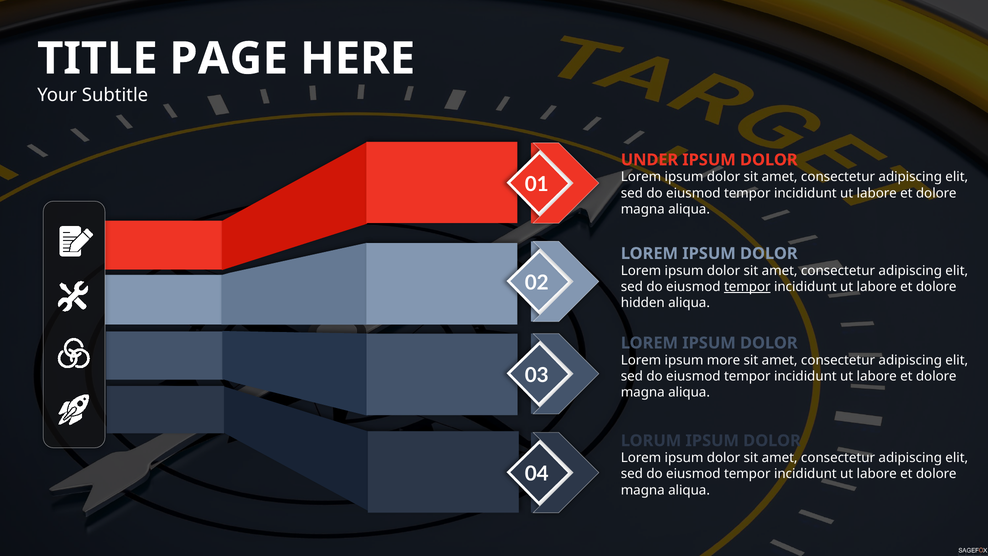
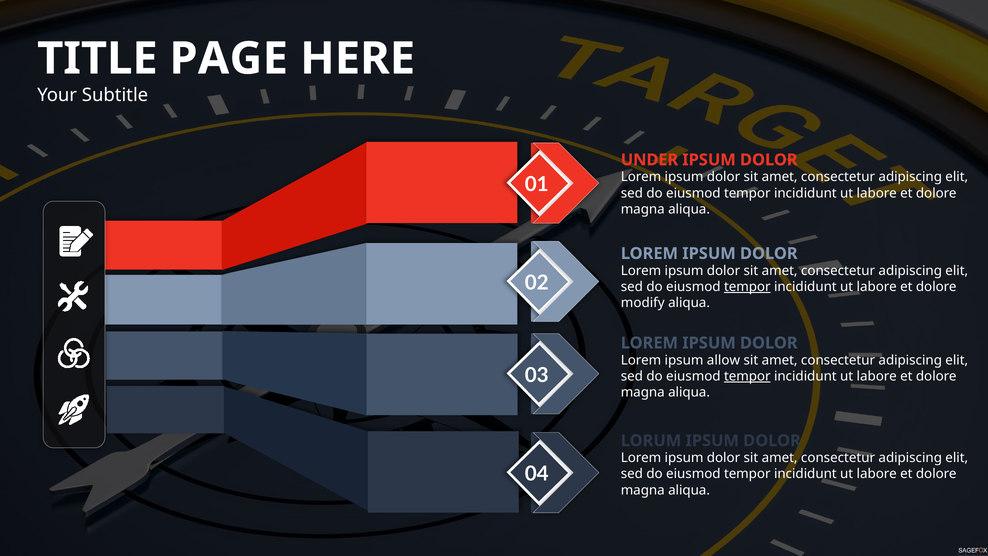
hidden: hidden -> modify
more: more -> allow
tempor at (747, 376) underline: none -> present
